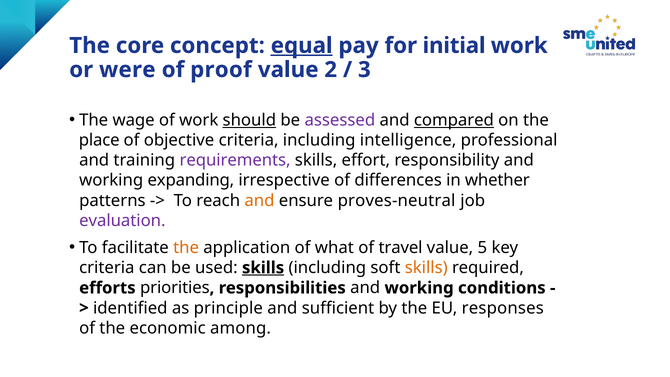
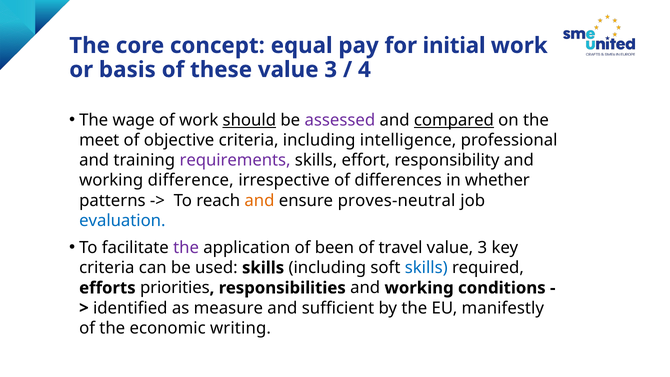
equal underline: present -> none
were: were -> basis
proof: proof -> these
2 at (331, 70): 2 -> 3
3: 3 -> 4
place: place -> meet
expanding: expanding -> difference
evaluation colour: purple -> blue
the at (186, 248) colour: orange -> purple
what: what -> been
5 at (482, 248): 5 -> 3
skills at (263, 268) underline: present -> none
skills at (426, 268) colour: orange -> blue
principle: principle -> measure
responses: responses -> manifestly
among: among -> writing
